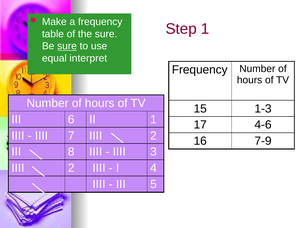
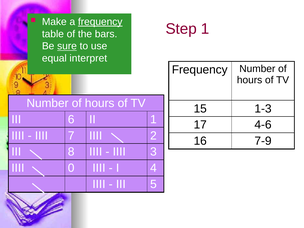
frequency at (100, 22) underline: none -> present
the sure: sure -> bars
2 at (71, 168): 2 -> 0
